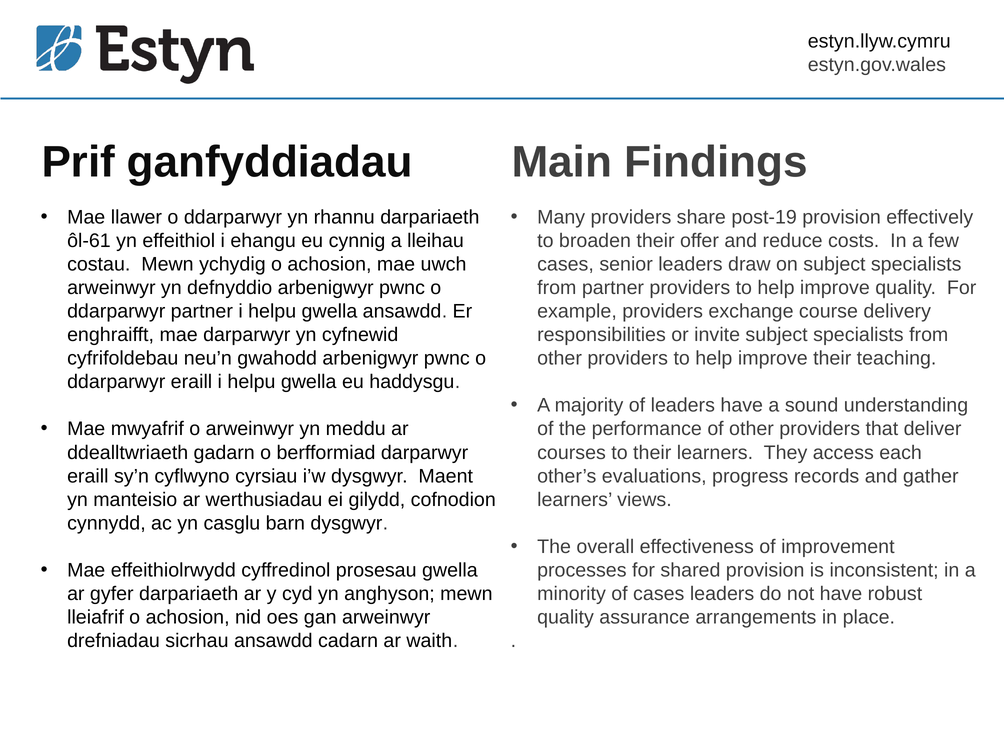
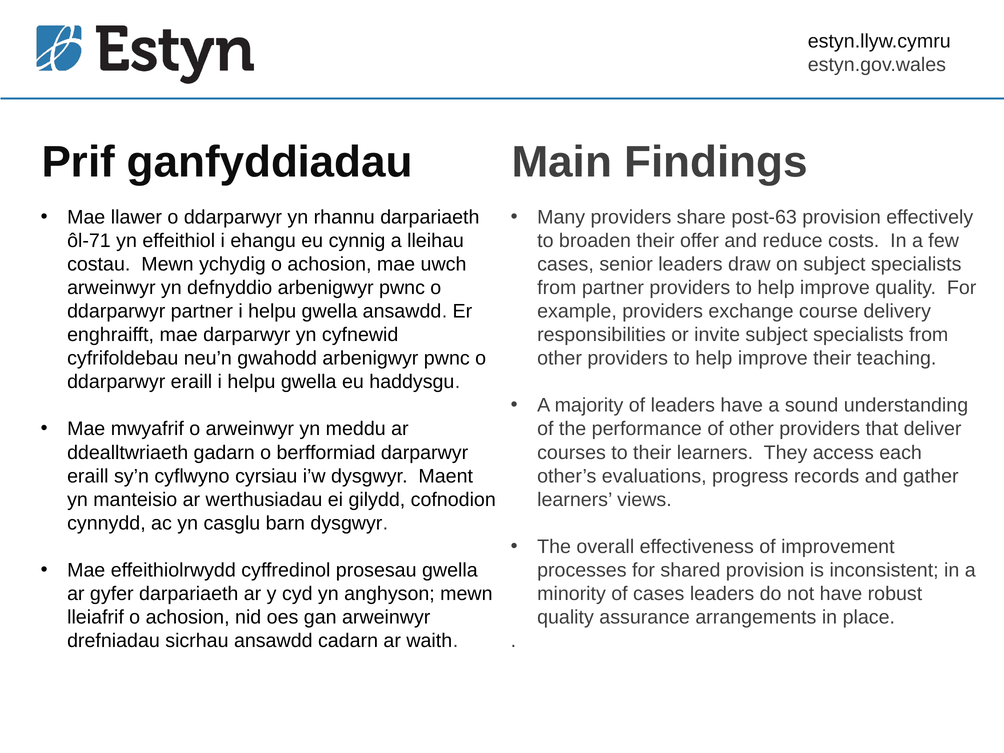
post-19: post-19 -> post-63
ôl-61: ôl-61 -> ôl-71
